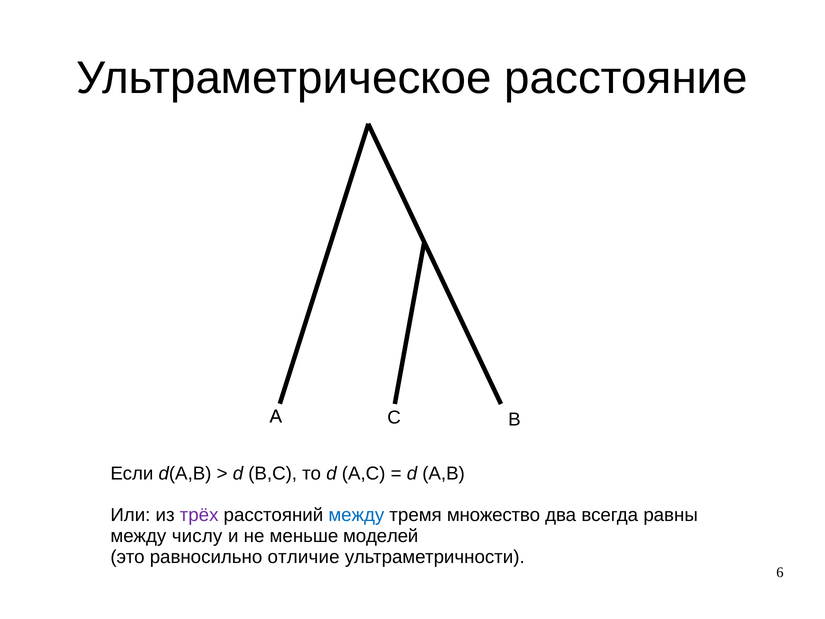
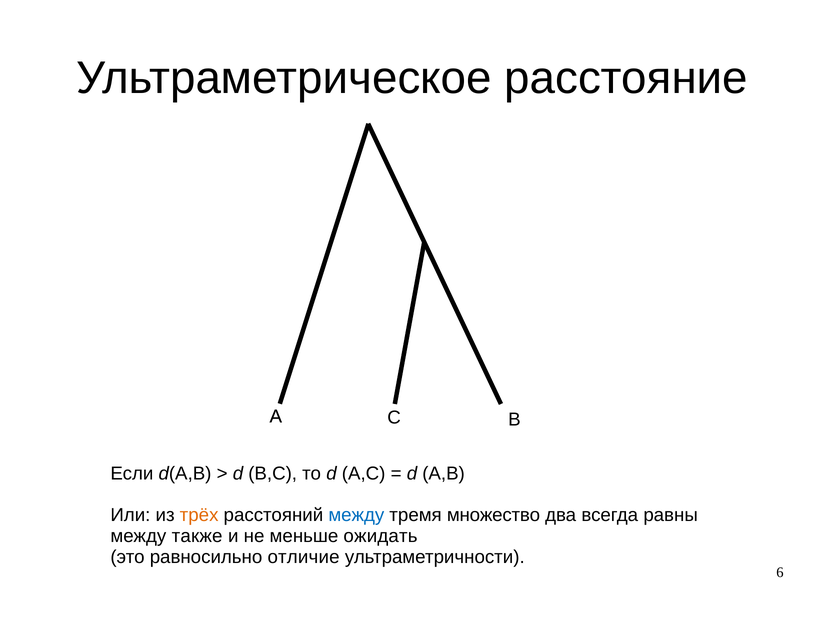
трёх colour: purple -> orange
числу: числу -> также
моделей: моделей -> ожидать
